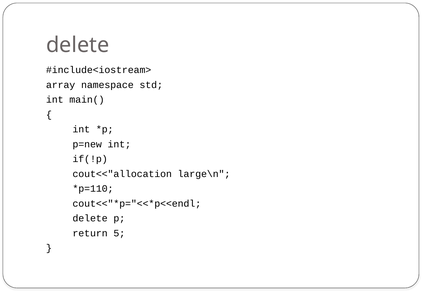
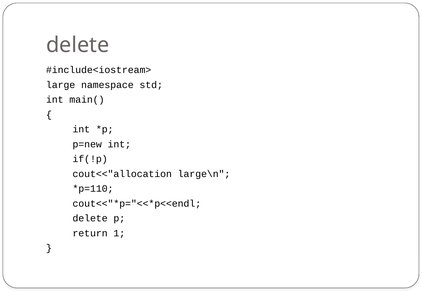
array: array -> large
5: 5 -> 1
